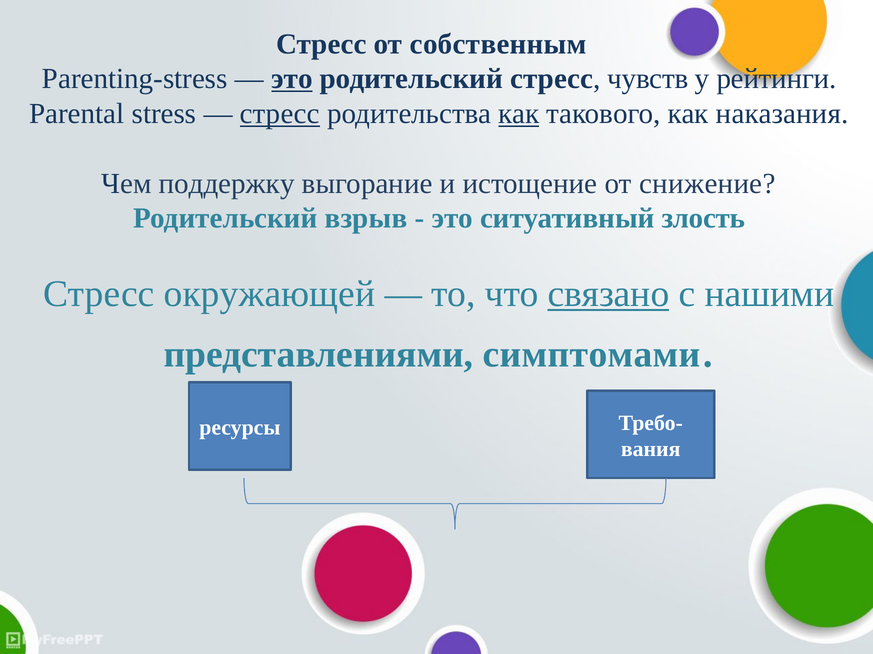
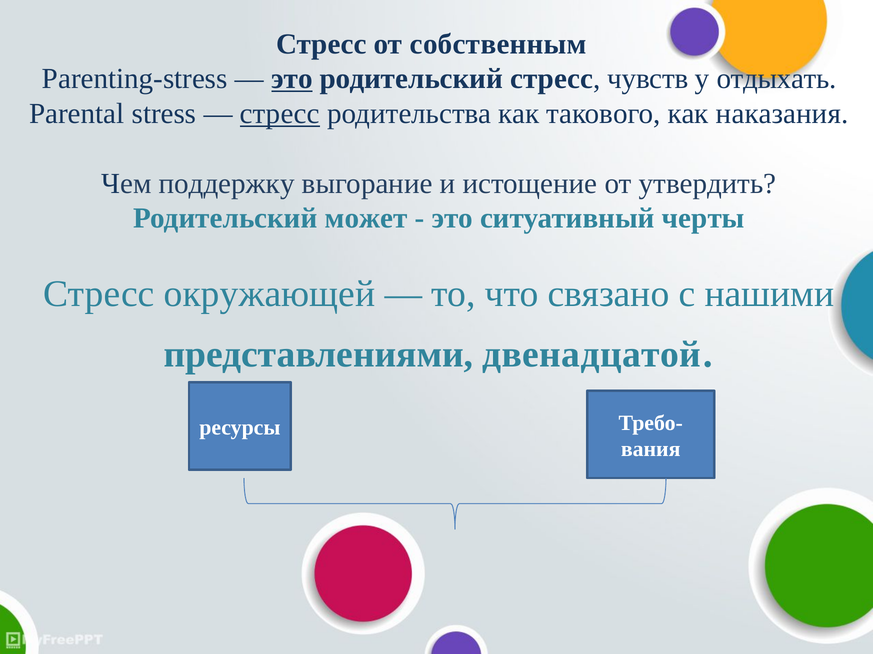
рейтинги: рейтинги -> отдыхать
как at (519, 114) underline: present -> none
снижение: снижение -> утвердить
взрыв: взрыв -> может
злость: злость -> черты
связано underline: present -> none
симптомами: симптомами -> двенадцатой
